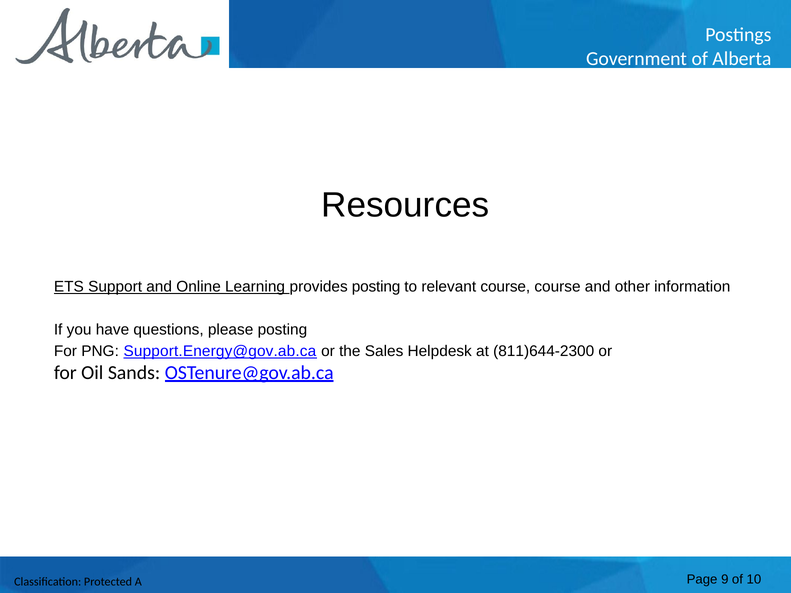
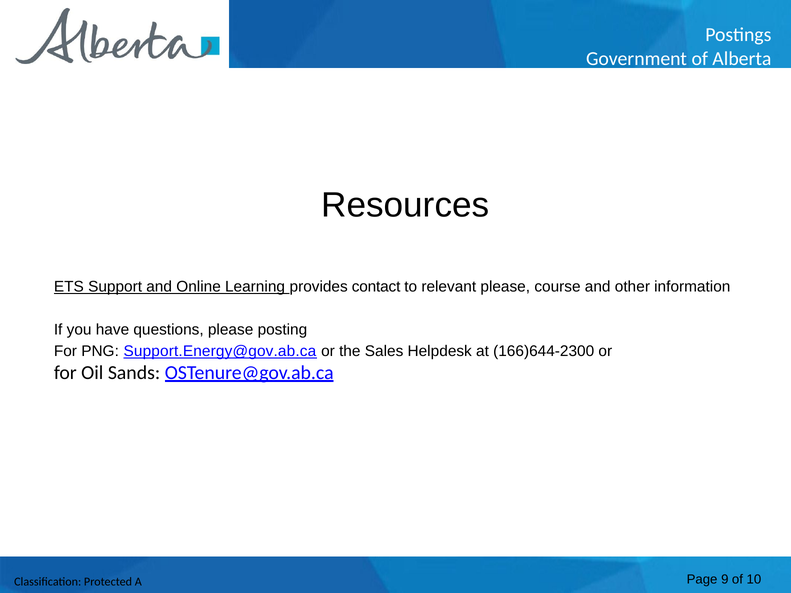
provides posting: posting -> contact
relevant course: course -> please
811)644-2300: 811)644-2300 -> 166)644-2300
